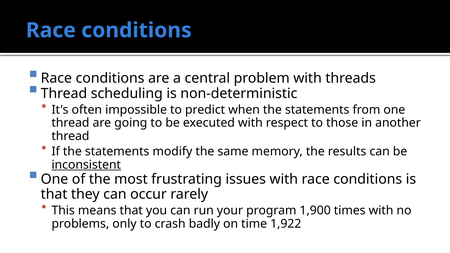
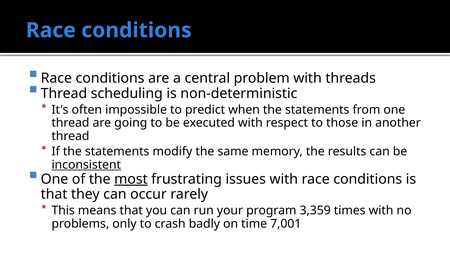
most underline: none -> present
1,900: 1,900 -> 3,359
1,922: 1,922 -> 7,001
